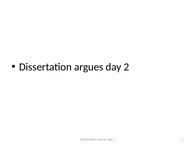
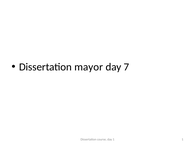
argues: argues -> mayor
2: 2 -> 7
